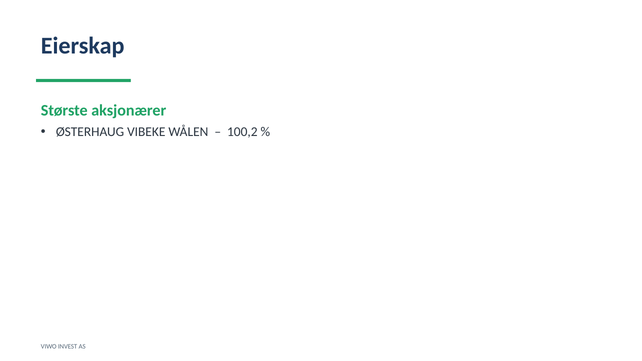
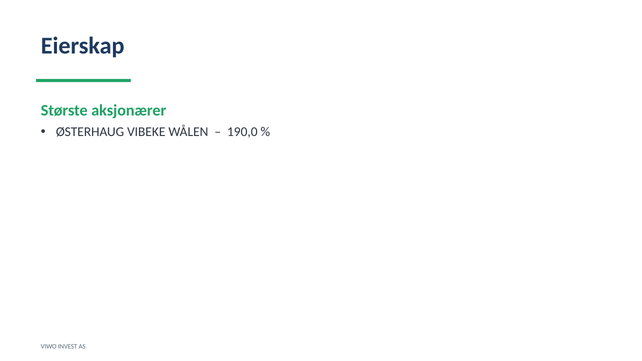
100,2: 100,2 -> 190,0
